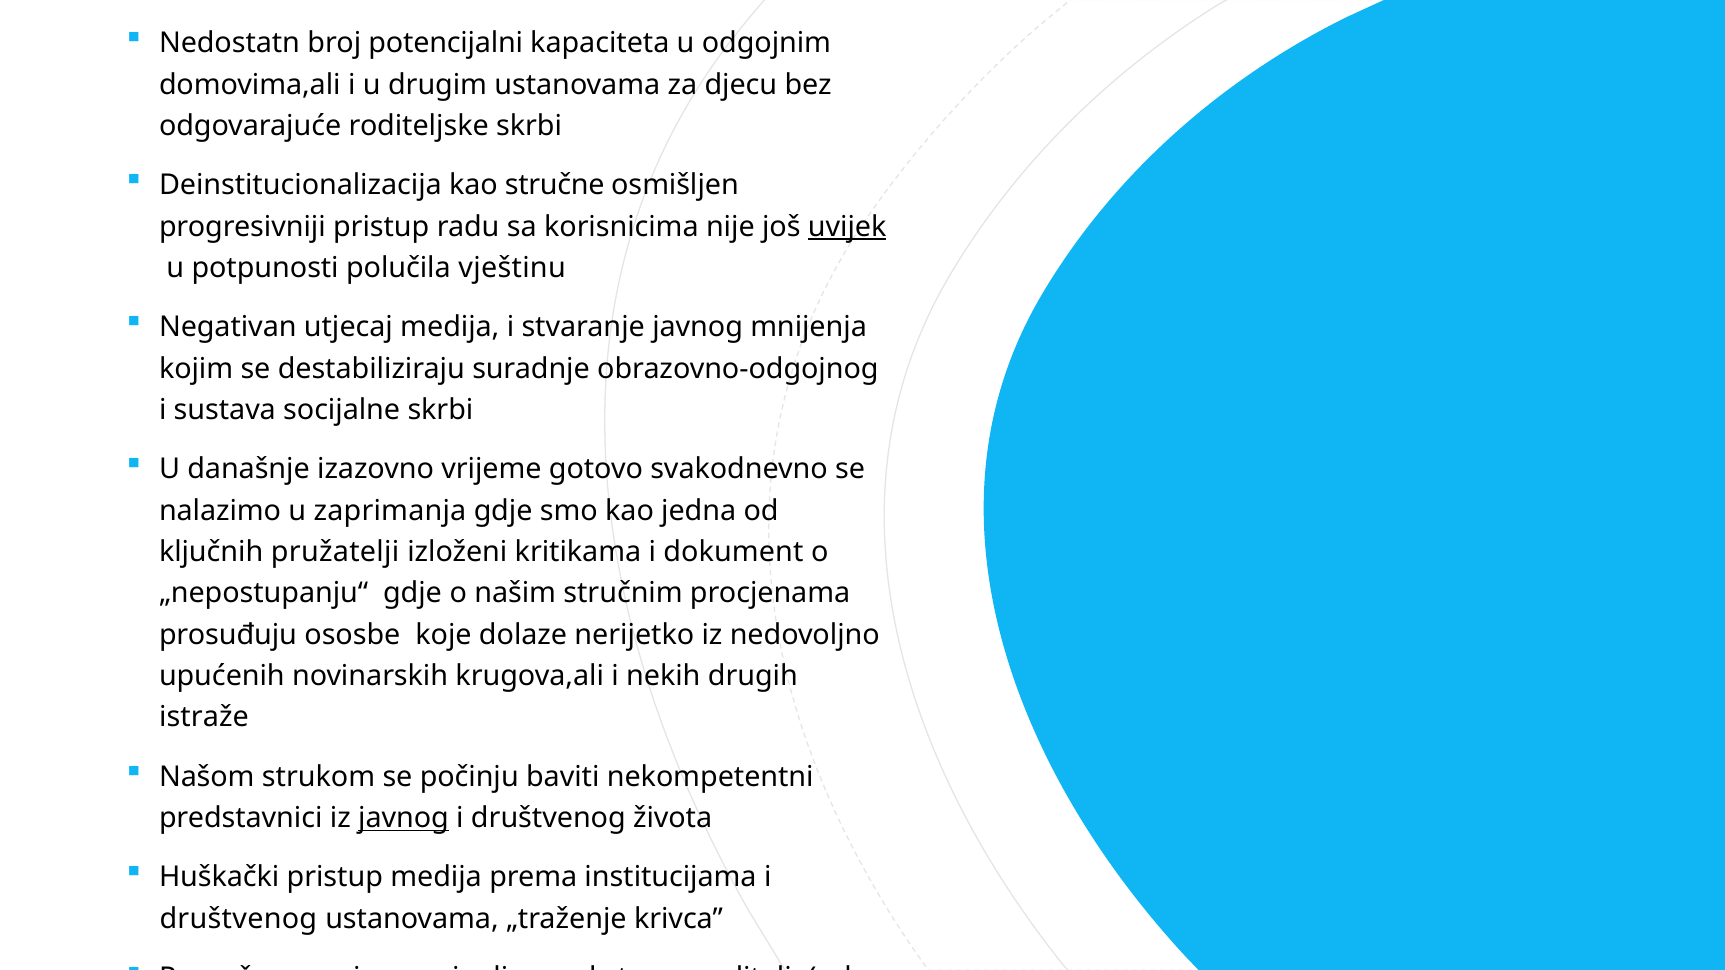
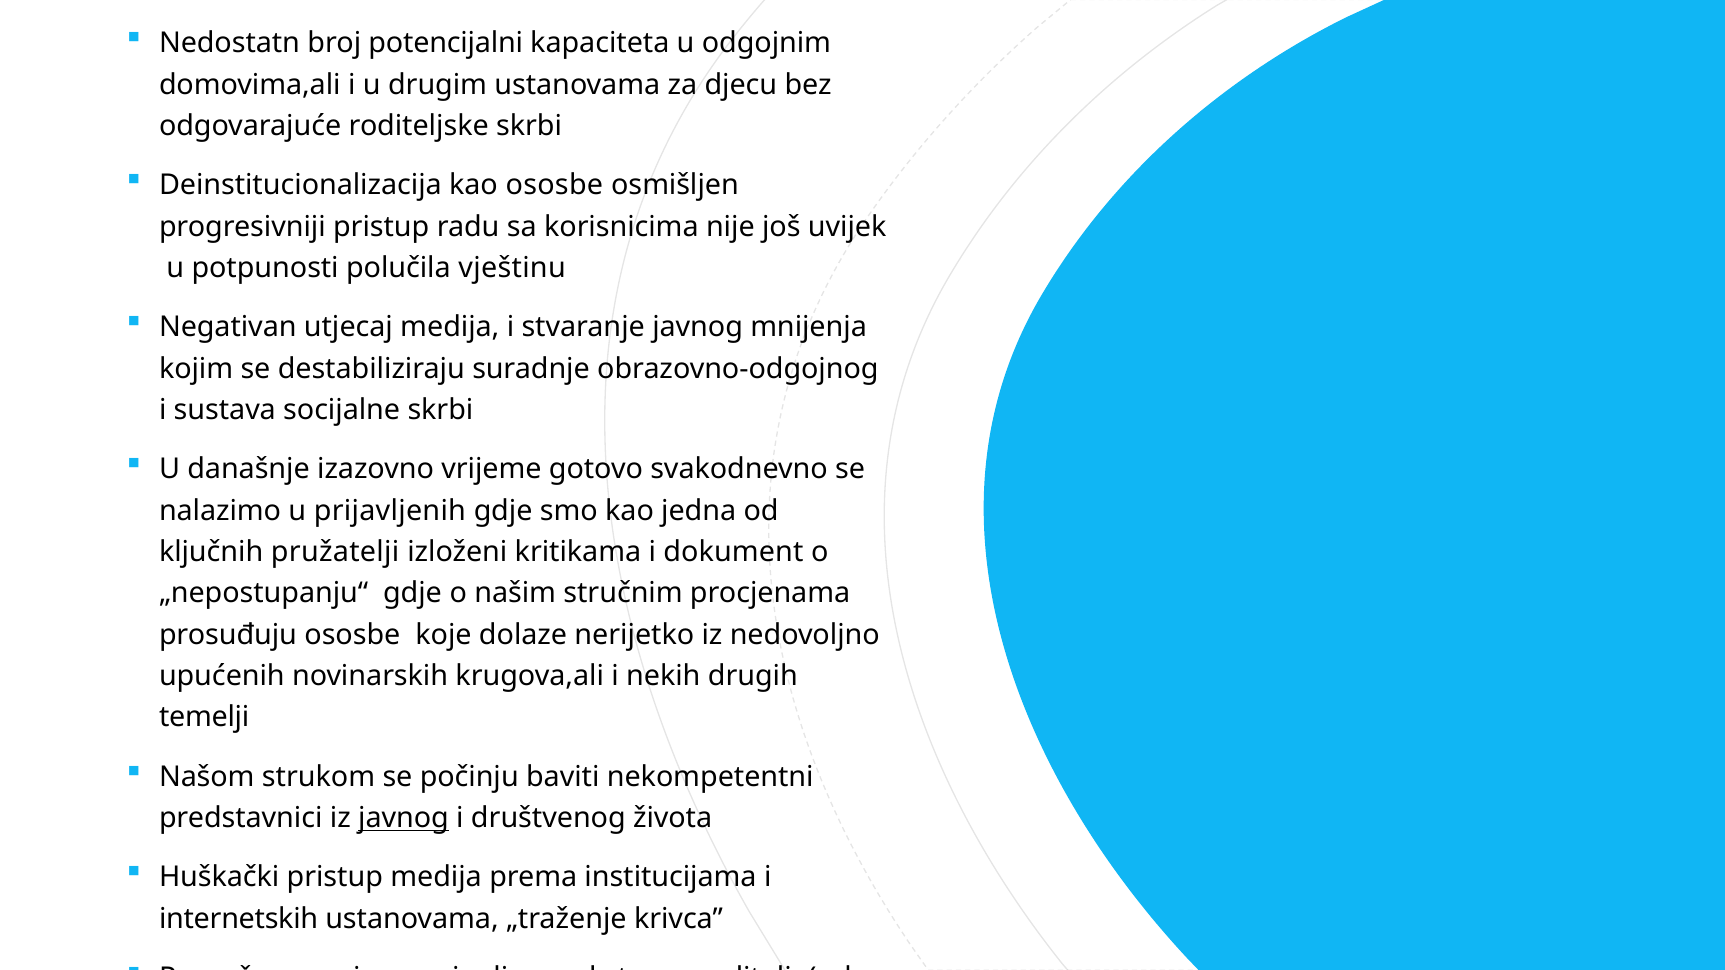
kao stručne: stručne -> ososbe
uvijek underline: present -> none
zaprimanja: zaprimanja -> prijavljenih
istraže: istraže -> temelji
društvenog at (238, 919): društvenog -> internetskih
